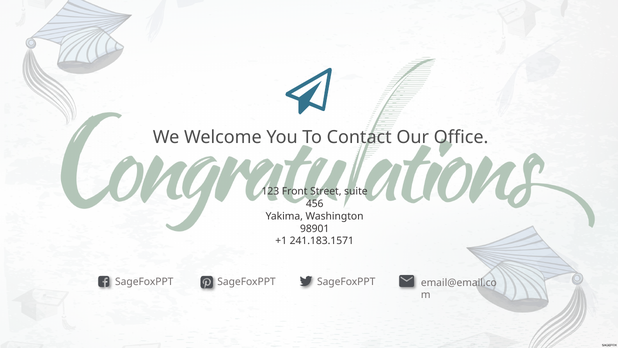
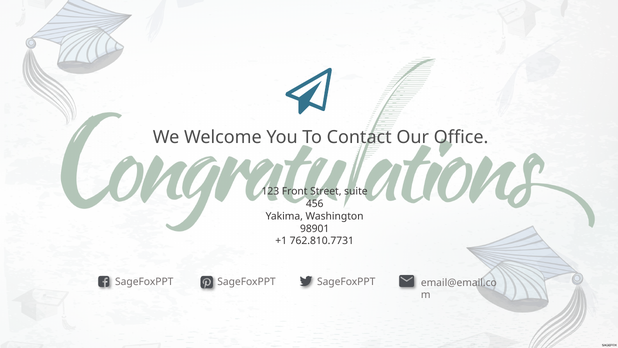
241.183.1571: 241.183.1571 -> 762.810.7731
